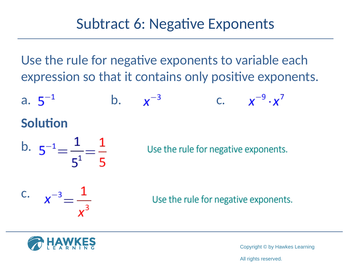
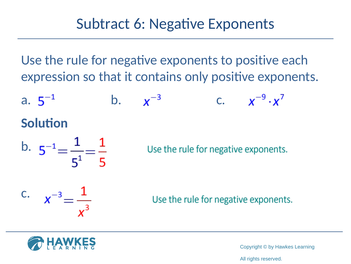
to variable: variable -> positive
